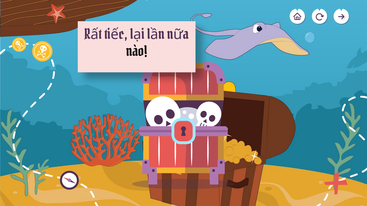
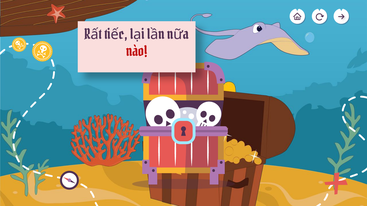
nào colour: black -> red
